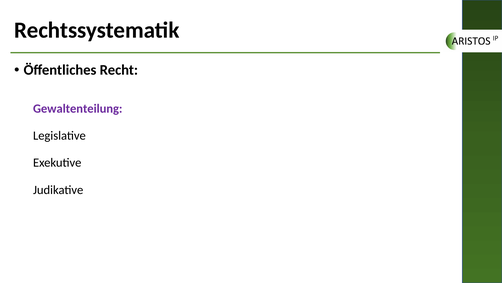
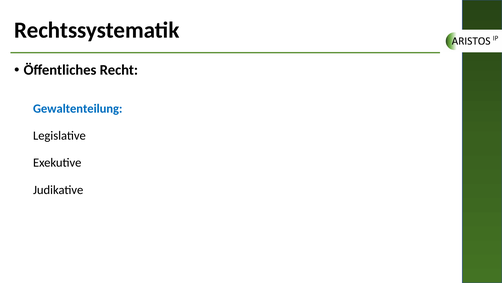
Gewaltenteilung colour: purple -> blue
